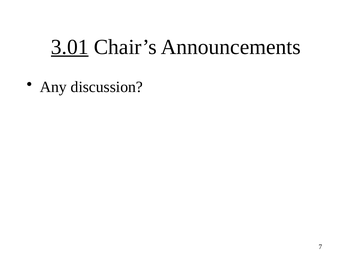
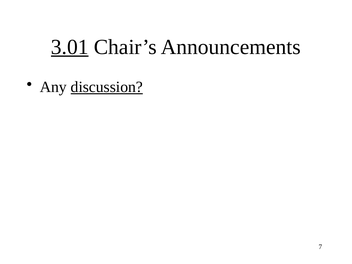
discussion underline: none -> present
